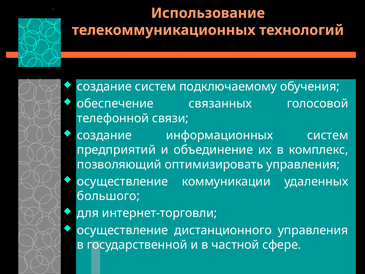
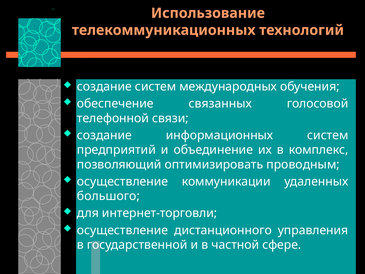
подключаемому: подключаемому -> международных
оптимизировать управления: управления -> проводным
